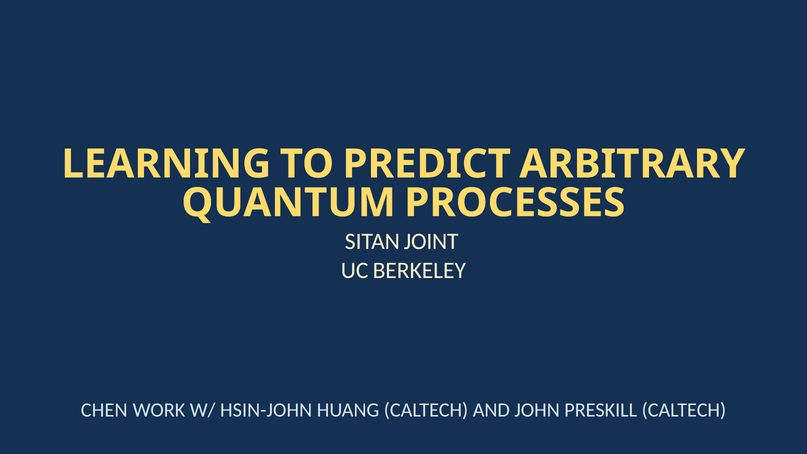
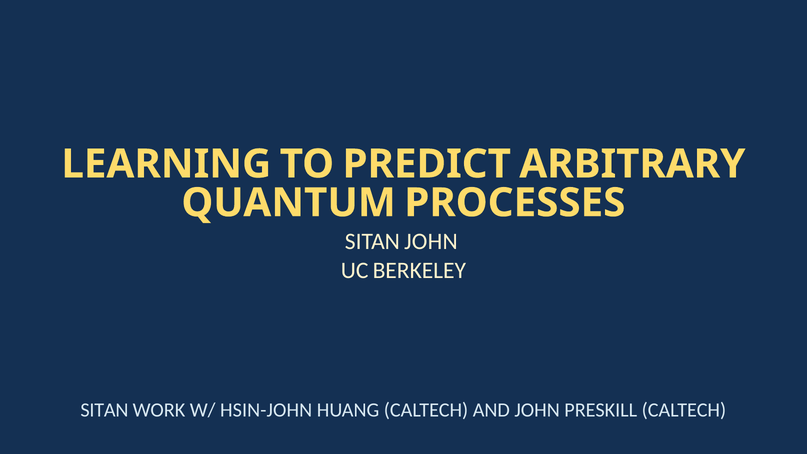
SITAN JOINT: JOINT -> JOHN
CHEN at (104, 410): CHEN -> SITAN
